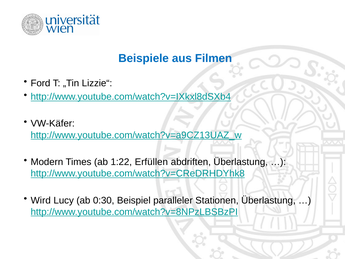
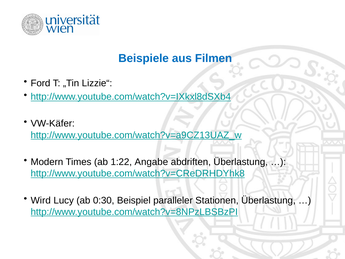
Erfüllen: Erfüllen -> Angabe
